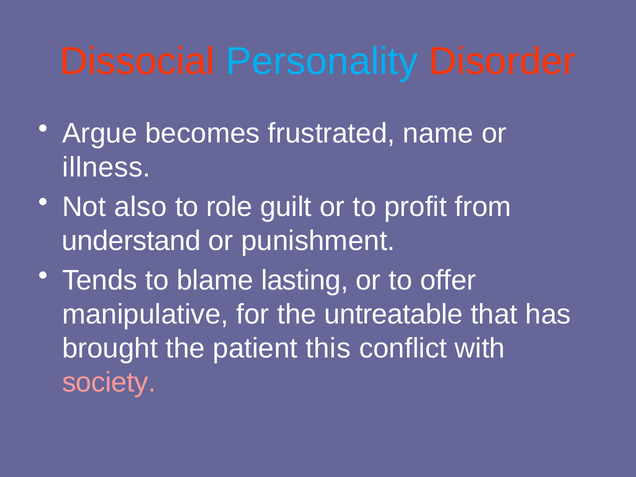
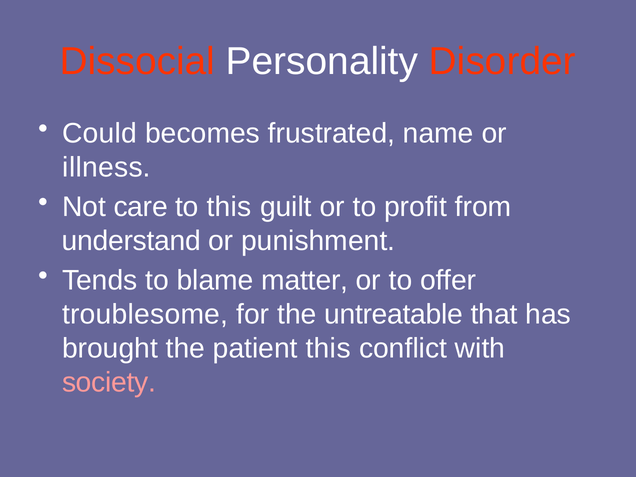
Personality colour: light blue -> white
Argue: Argue -> Could
also: also -> care
to role: role -> this
lasting: lasting -> matter
manipulative: manipulative -> troublesome
